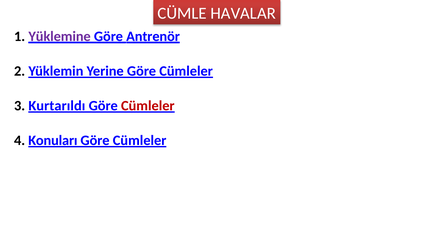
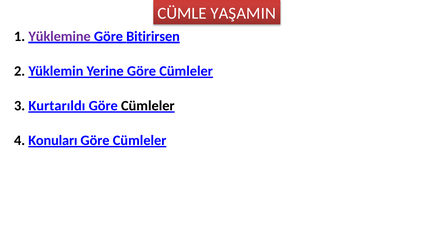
HAVALAR: HAVALAR -> YAŞAMIN
Antrenör: Antrenör -> Bitirirsen
Cümleler at (148, 106) colour: red -> black
